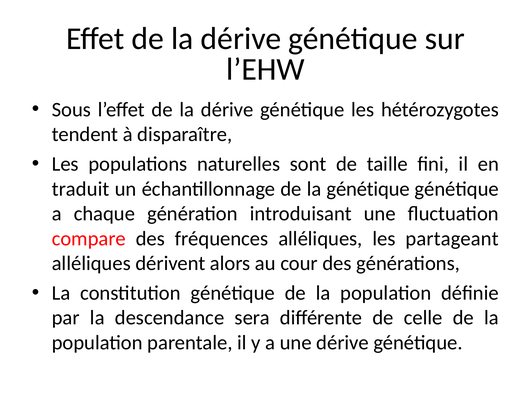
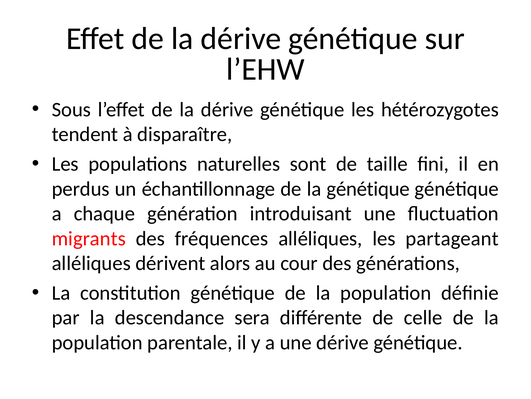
traduit: traduit -> perdus
compare: compare -> migrants
